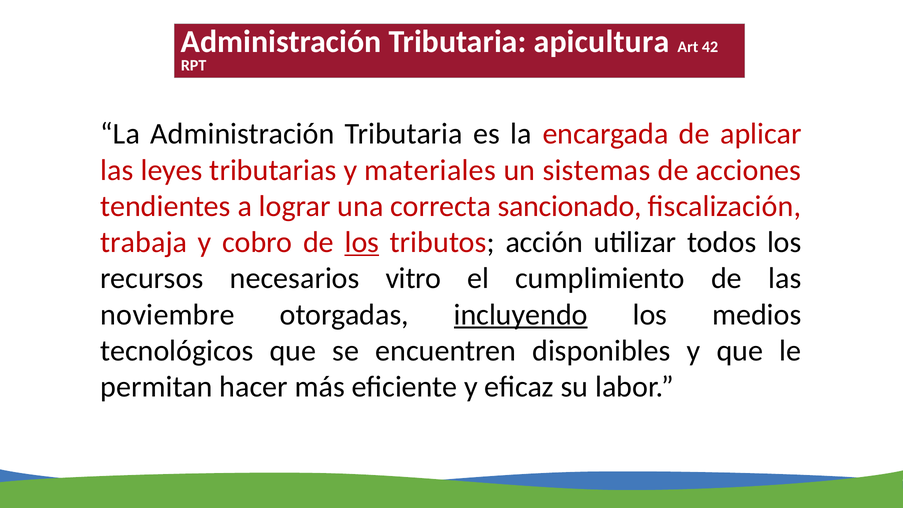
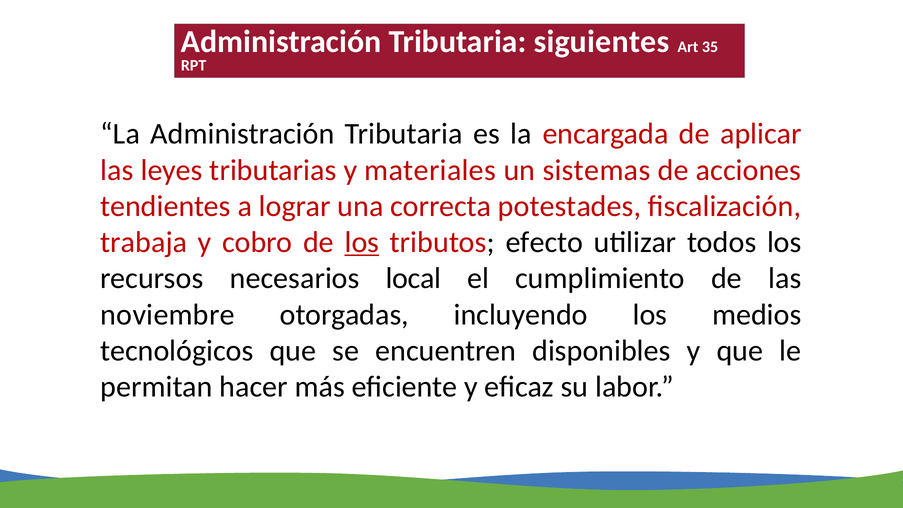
apicultura: apicultura -> siguientes
42: 42 -> 35
sancionado: sancionado -> potestades
acción: acción -> efecto
vitro: vitro -> local
incluyendo underline: present -> none
